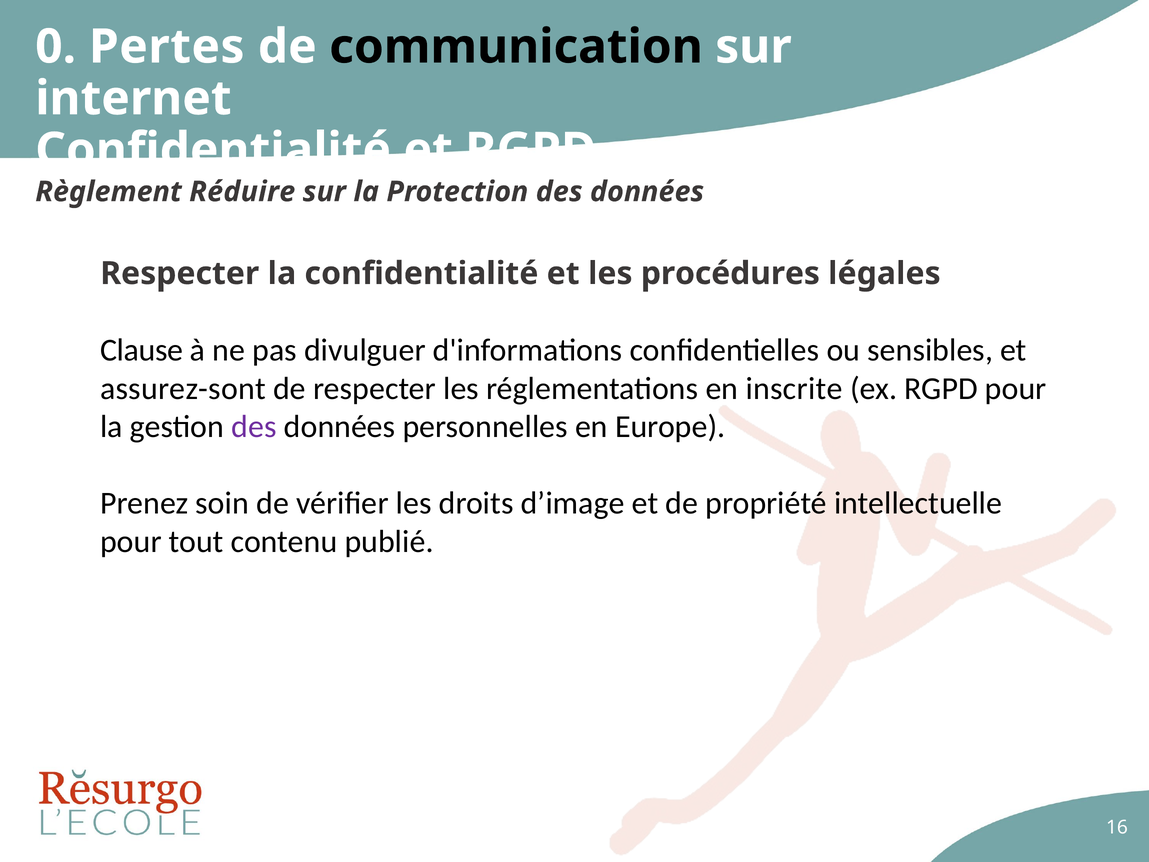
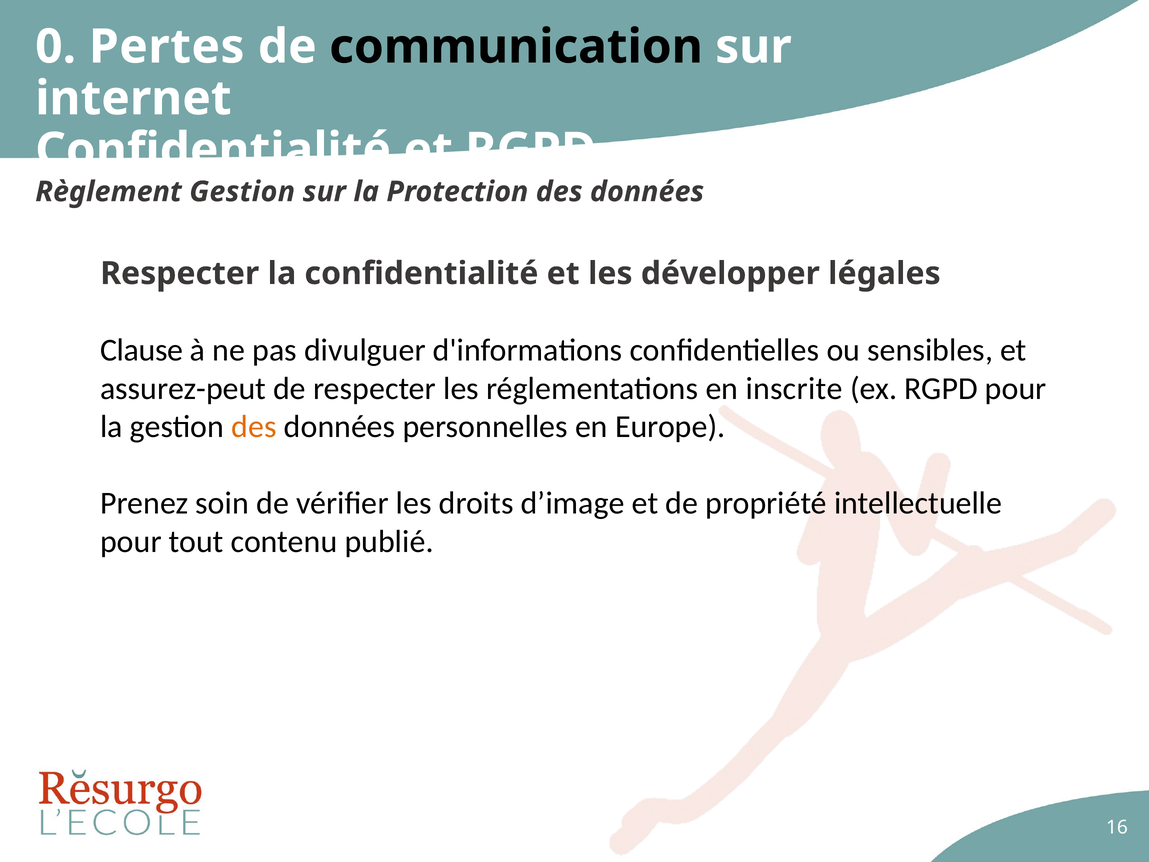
Règlement Réduire: Réduire -> Gestion
procédures: procédures -> développer
assurez-sont: assurez-sont -> assurez-peut
des at (254, 427) colour: purple -> orange
